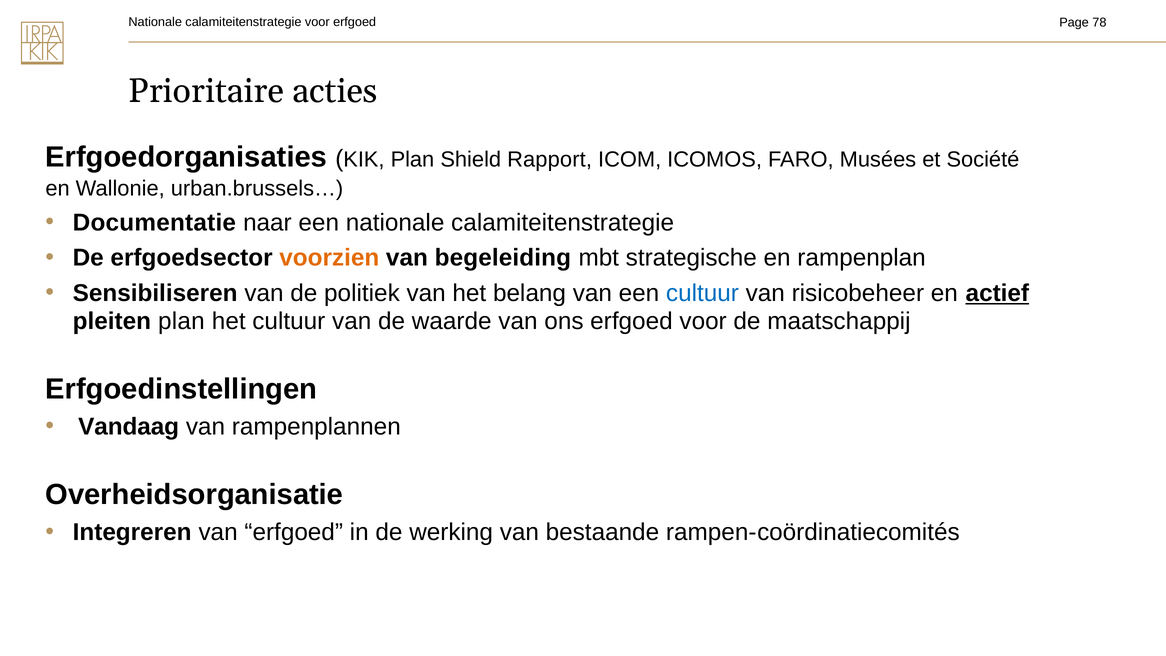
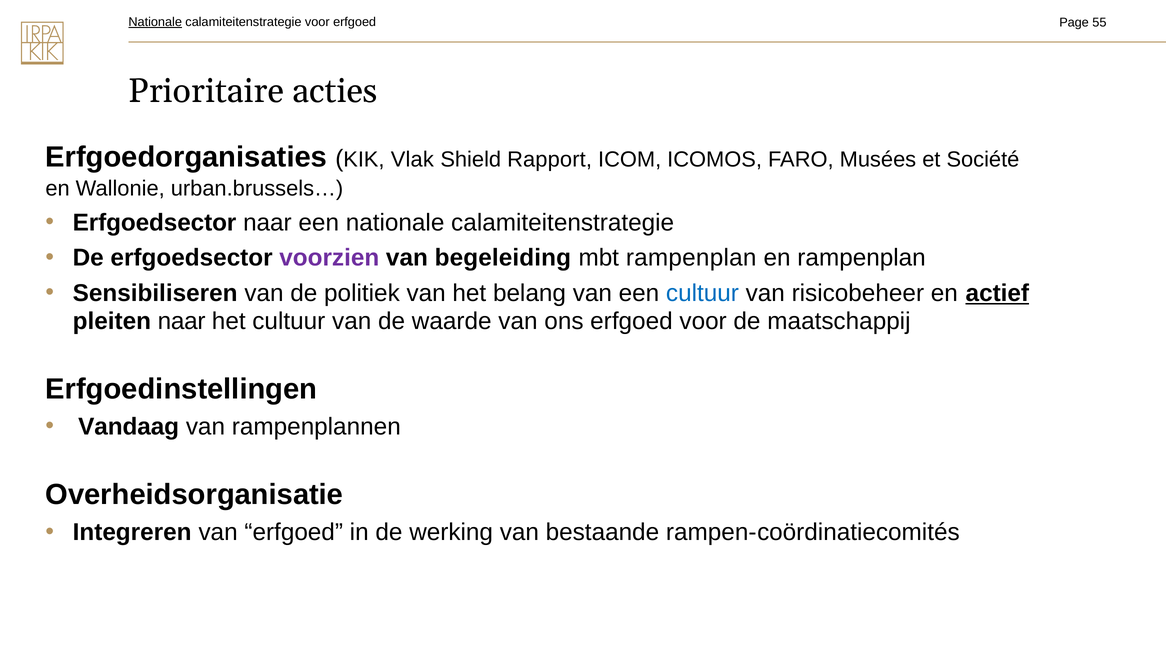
Nationale at (155, 22) underline: none -> present
78: 78 -> 55
KIK Plan: Plan -> Vlak
Documentatie at (154, 223): Documentatie -> Erfgoedsector
voorzien colour: orange -> purple
mbt strategische: strategische -> rampenplan
pleiten plan: plan -> naar
